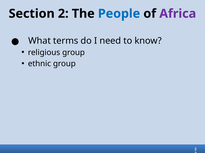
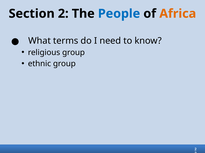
Africa colour: purple -> orange
